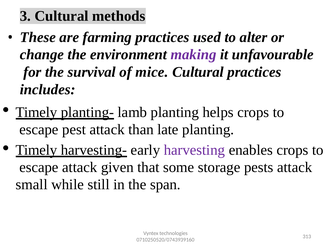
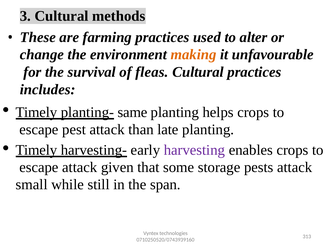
making colour: purple -> orange
mice: mice -> fleas
lamb: lamb -> same
